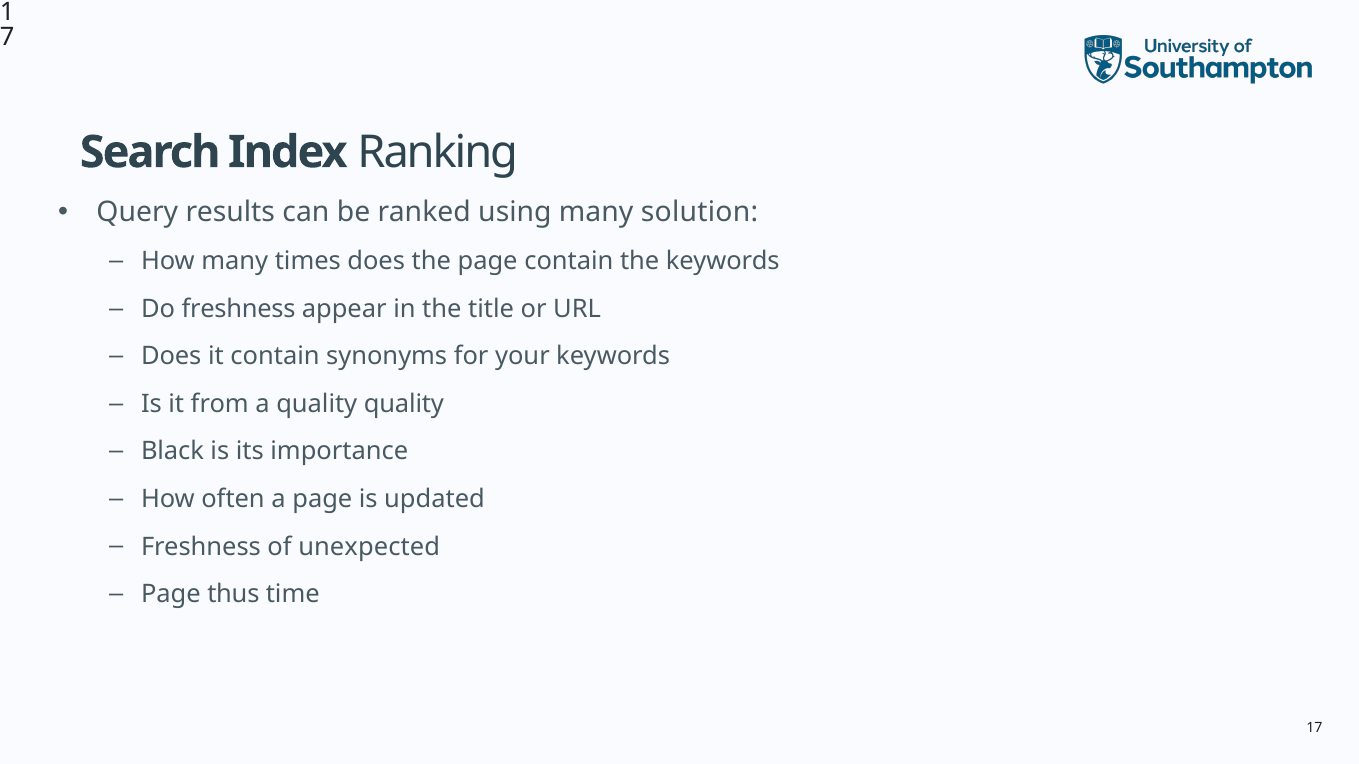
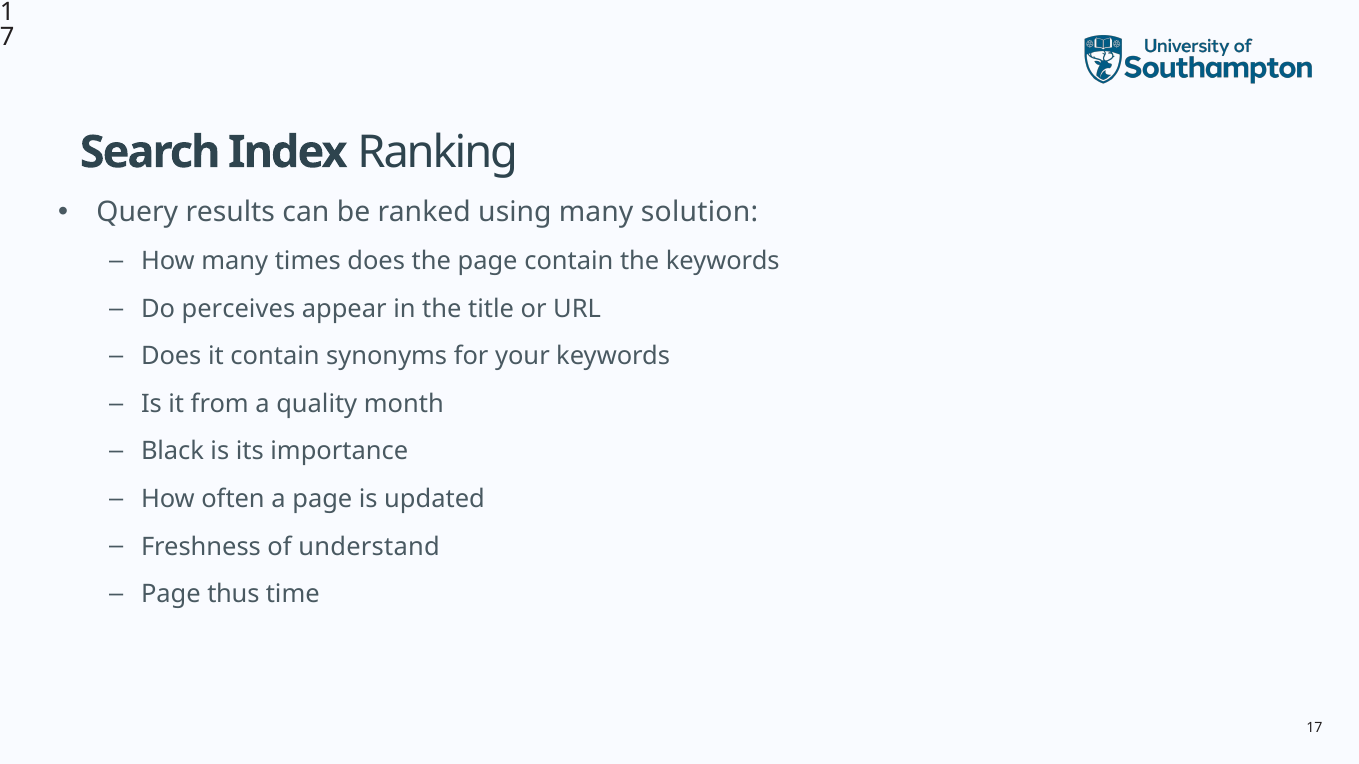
Do freshness: freshness -> perceives
quality quality: quality -> month
unexpected: unexpected -> understand
